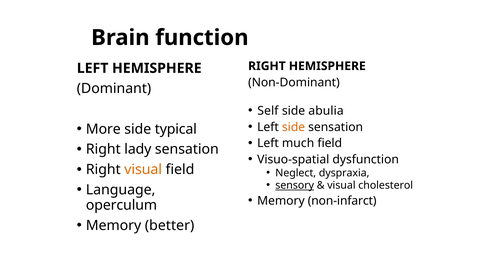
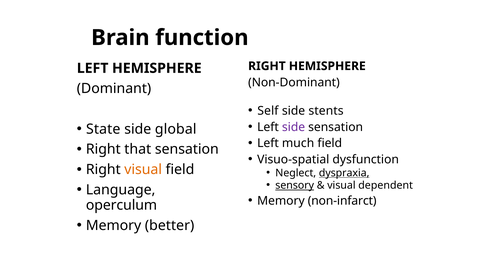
abulia: abulia -> stents
side at (294, 127) colour: orange -> purple
More: More -> State
typical: typical -> global
lady: lady -> that
dyspraxia underline: none -> present
cholesterol: cholesterol -> dependent
